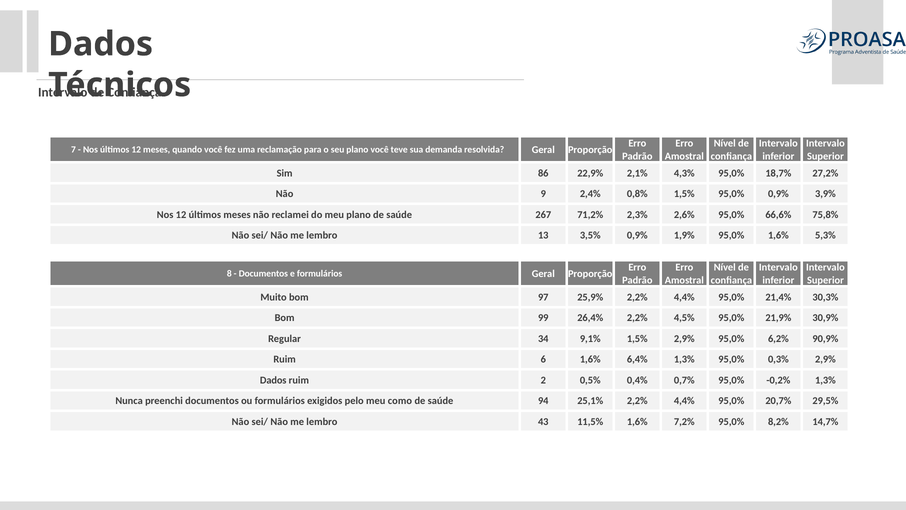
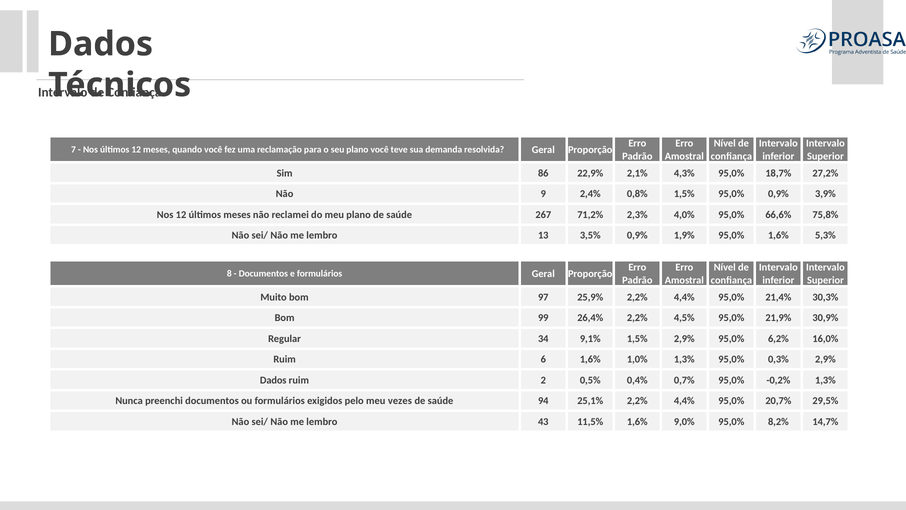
2,6%: 2,6% -> 4,0%
90,9%: 90,9% -> 16,0%
6,4%: 6,4% -> 1,0%
como: como -> vezes
7,2%: 7,2% -> 9,0%
